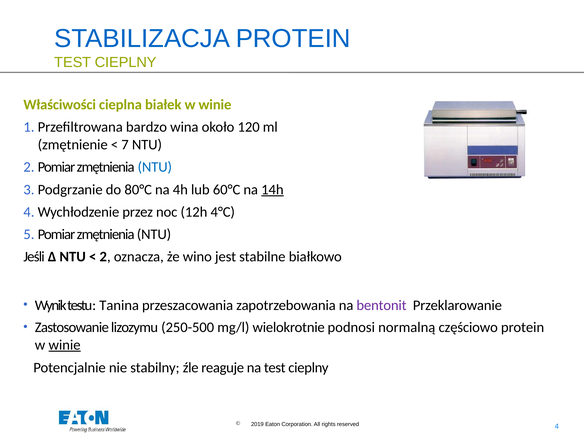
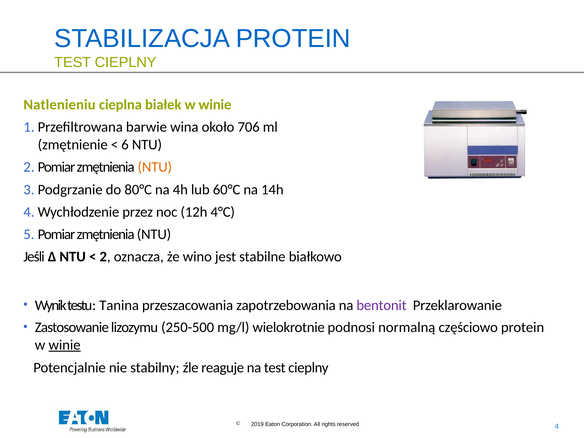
Właściwości: Właściwości -> Natlenieniu
bardzo: bardzo -> barwie
120: 120 -> 706
7: 7 -> 6
NTU at (155, 167) colour: blue -> orange
14h underline: present -> none
